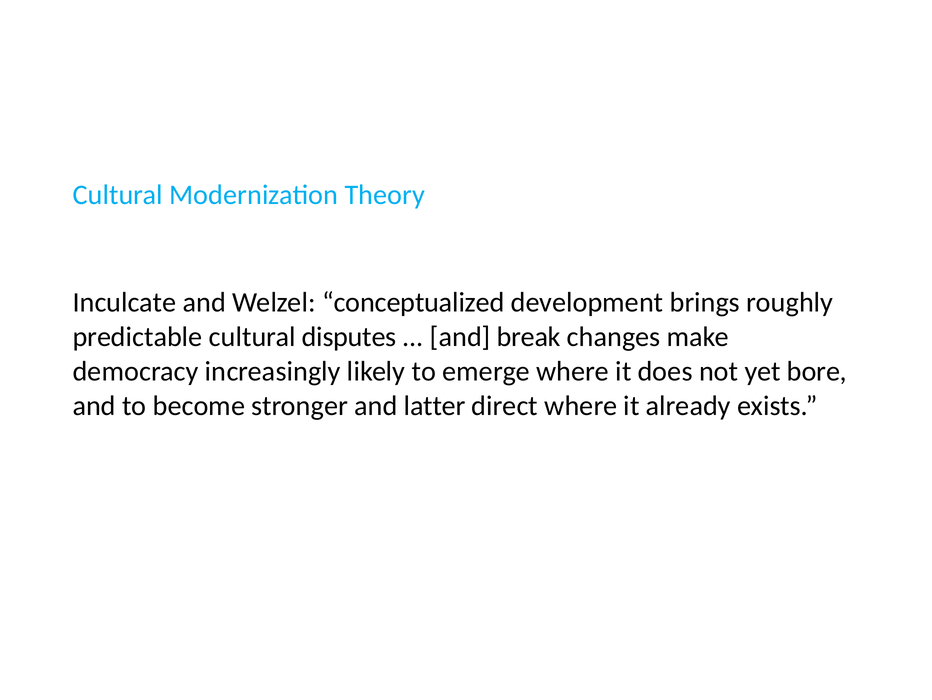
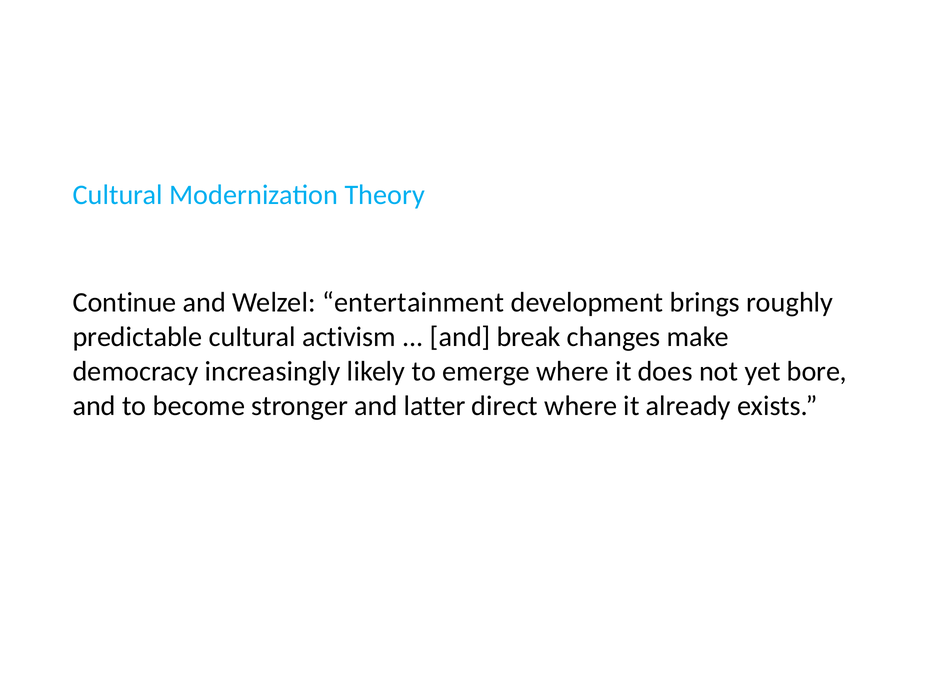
Inculcate: Inculcate -> Continue
conceptualized: conceptualized -> entertainment
disputes: disputes -> activism
